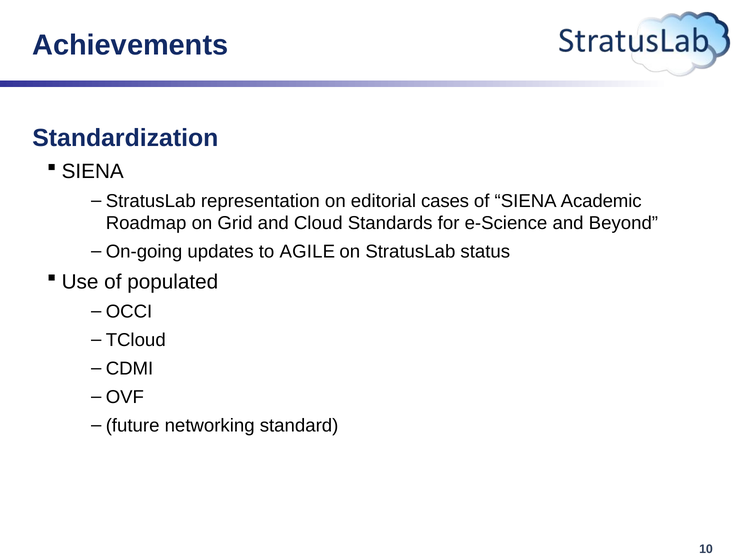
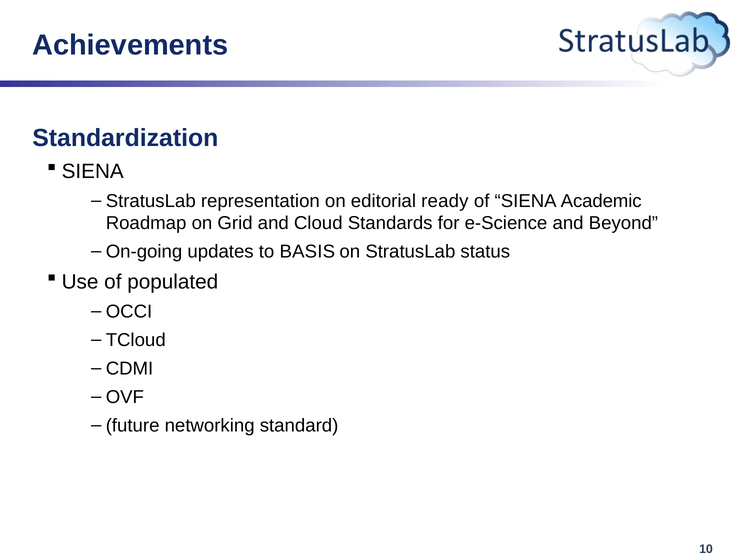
cases: cases -> ready
AGILE: AGILE -> BASIS
